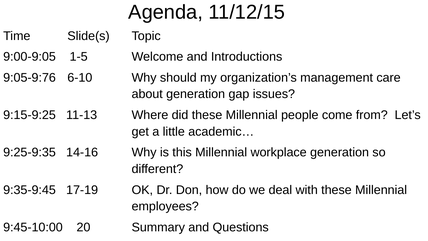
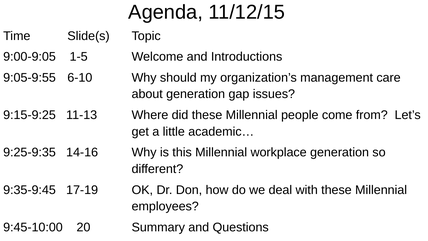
9:05-9:76: 9:05-9:76 -> 9:05-9:55
